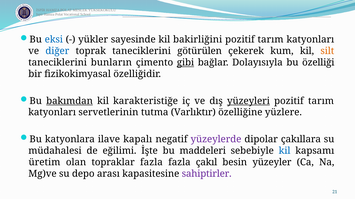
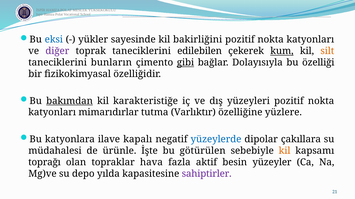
tarım at (271, 40): tarım -> nokta
diğer colour: blue -> purple
götürülen: götürülen -> edilebilen
kum underline: none -> present
yüzeyleri underline: present -> none
tarım at (321, 101): tarım -> nokta
servetlerinin: servetlerinin -> mimarıdırlar
yüzeylerde colour: purple -> blue
eğilimi: eğilimi -> ürünle
maddeleri: maddeleri -> götürülen
kil at (285, 151) colour: blue -> orange
üretim: üretim -> toprağı
topraklar fazla: fazla -> hava
çakıl: çakıl -> aktif
arası: arası -> yılda
